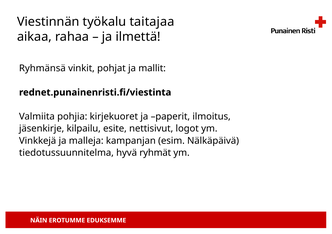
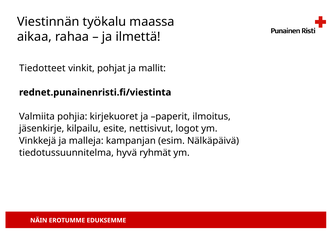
taitajaa: taitajaa -> maassa
Ryhmänsä: Ryhmänsä -> Tiedotteet
